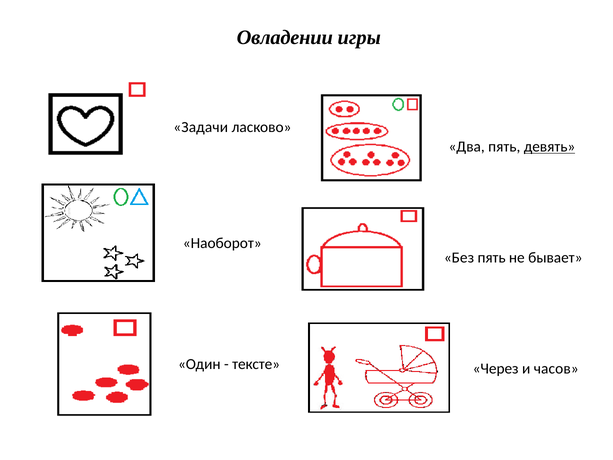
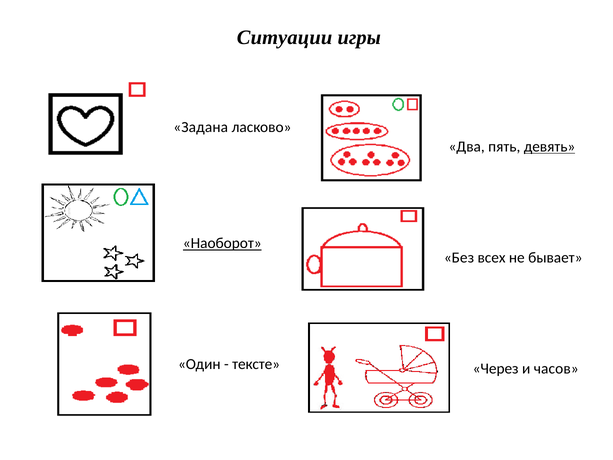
Овладении: Овладении -> Ситуации
Задачи: Задачи -> Задана
Наоборот underline: none -> present
Без пять: пять -> всех
